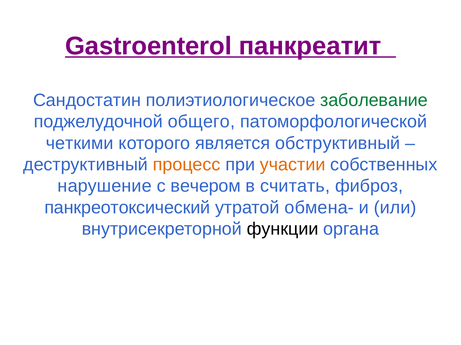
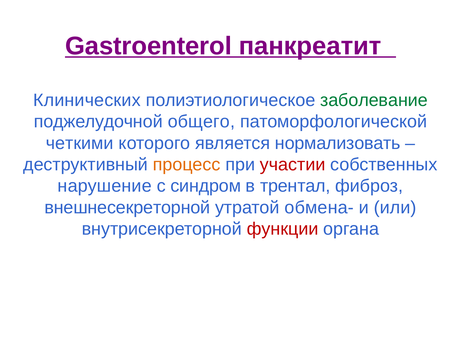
Сандостатин: Сандостатин -> Клинических
обструктивный: обструктивный -> нормализовать
участии colour: orange -> red
вечером: вечером -> синдром
считать: считать -> трентал
панкреотоксический: панкреотоксический -> внешнесекреторной
функции colour: black -> red
